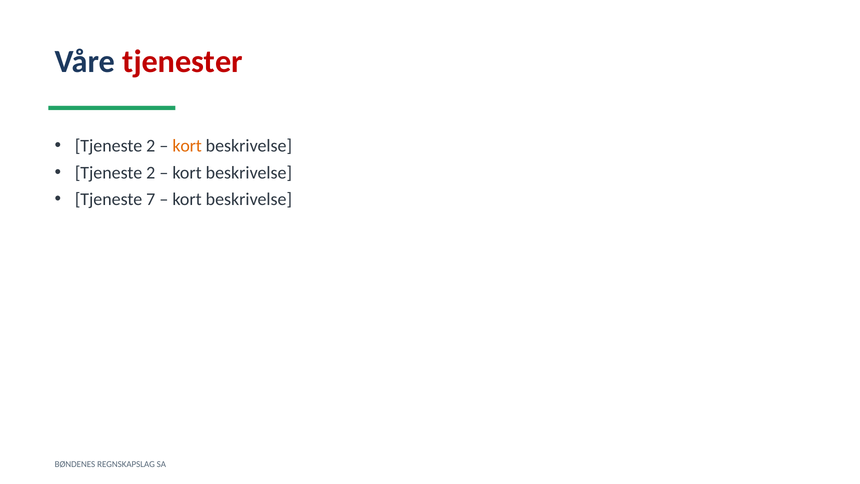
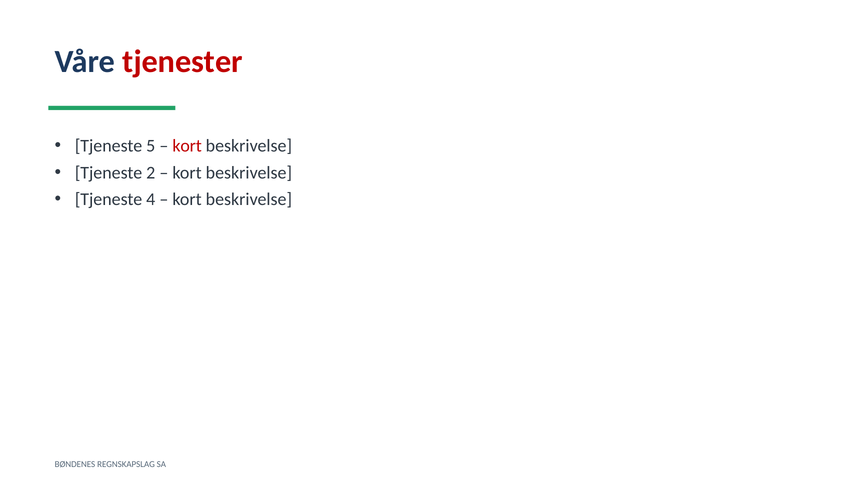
2 at (151, 146): 2 -> 5
kort at (187, 146) colour: orange -> red
7: 7 -> 4
